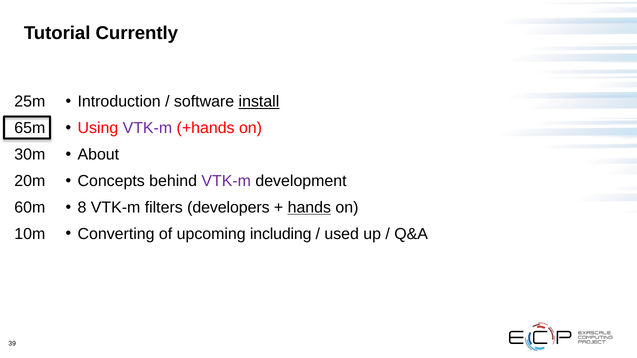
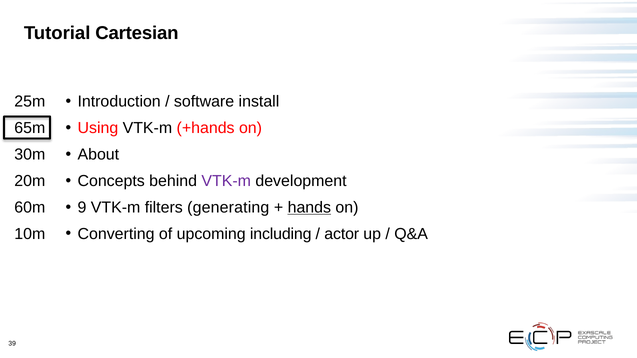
Currently: Currently -> Cartesian
install underline: present -> none
VTK-m at (147, 128) colour: purple -> black
8: 8 -> 9
developers: developers -> generating
used: used -> actor
